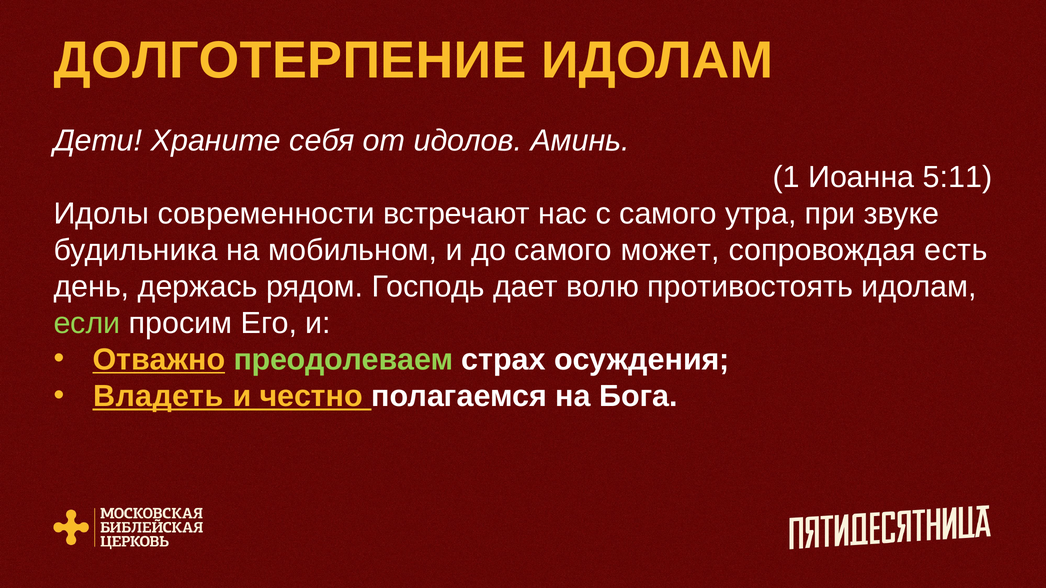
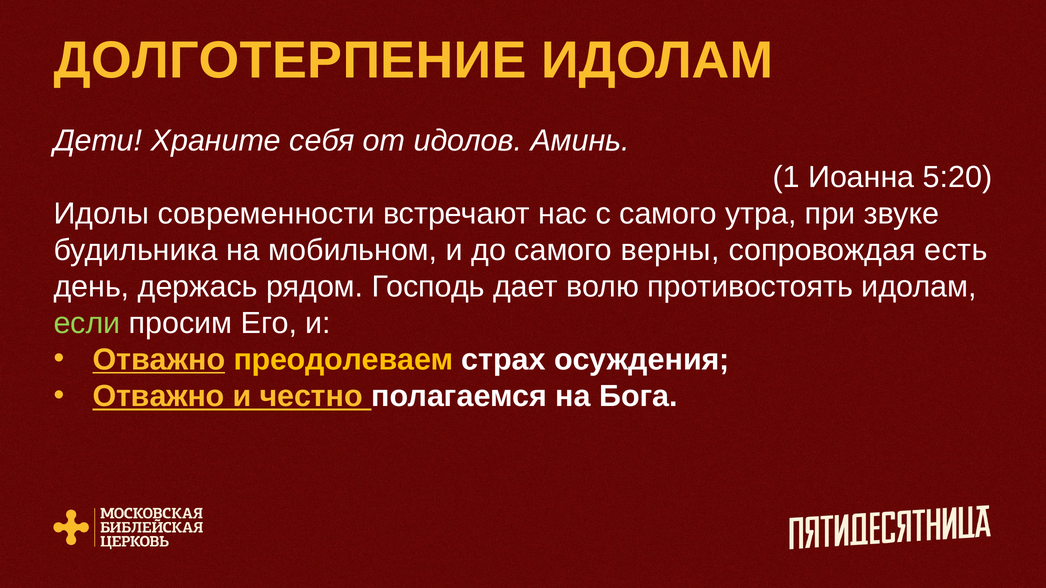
5:11: 5:11 -> 5:20
может: может -> верны
преодолеваем colour: light green -> yellow
Владеть at (158, 396): Владеть -> Отважно
